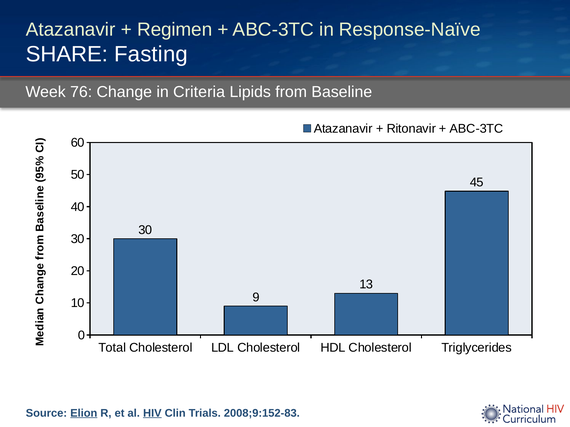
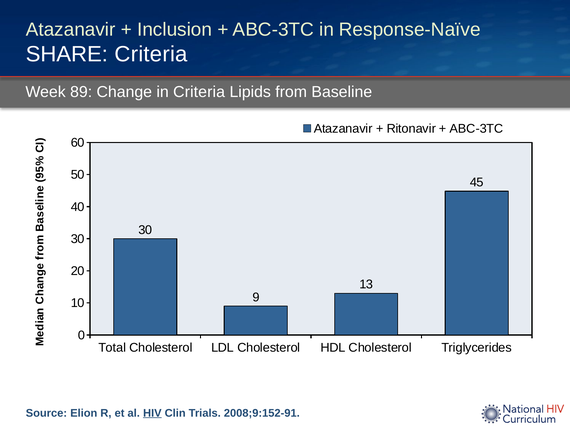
Regimen: Regimen -> Inclusion
SHARE Fasting: Fasting -> Criteria
76: 76 -> 89
Elion underline: present -> none
2008;9:152-83: 2008;9:152-83 -> 2008;9:152-91
